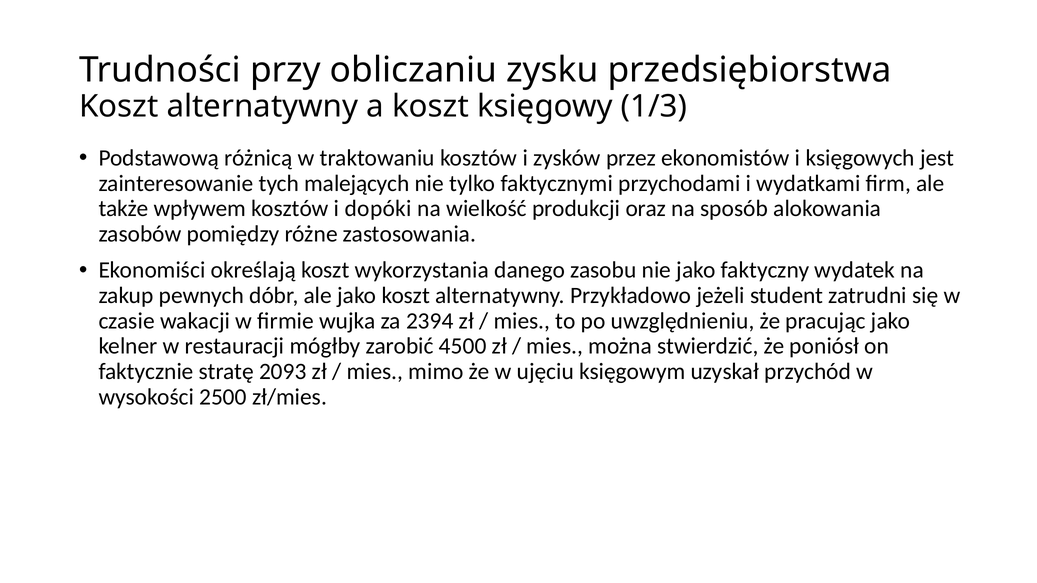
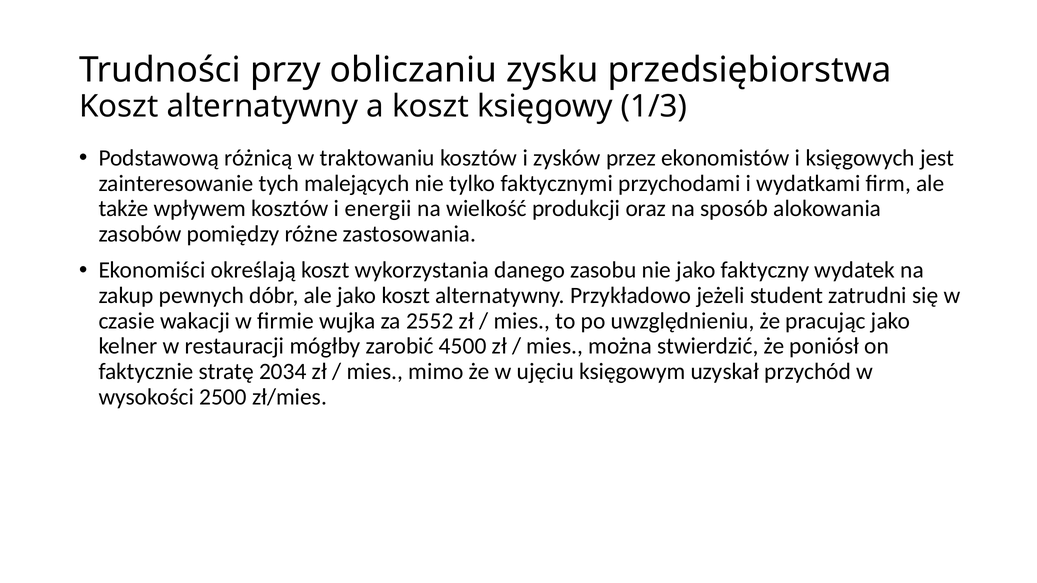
dopóki: dopóki -> energii
2394: 2394 -> 2552
2093: 2093 -> 2034
